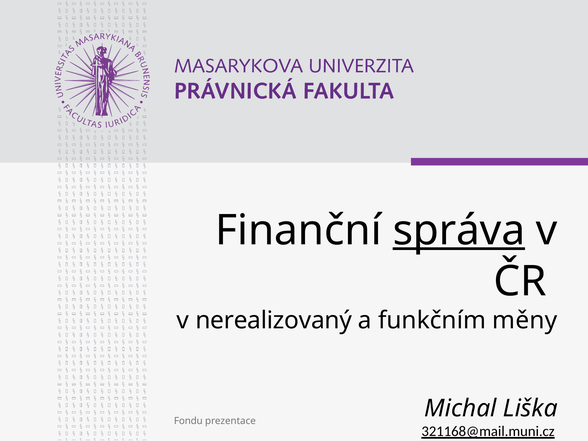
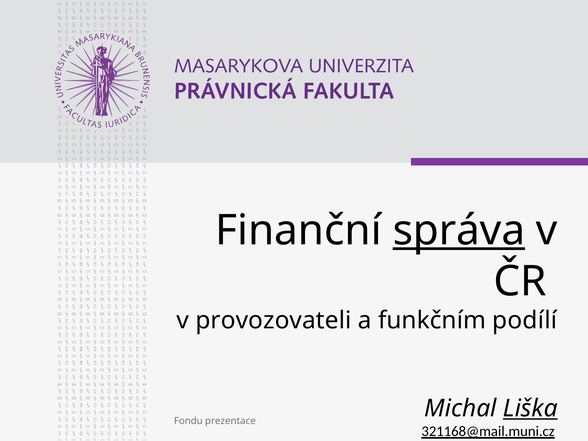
nerealizovaný: nerealizovaný -> provozovateli
měny: měny -> podílí
Liška underline: none -> present
